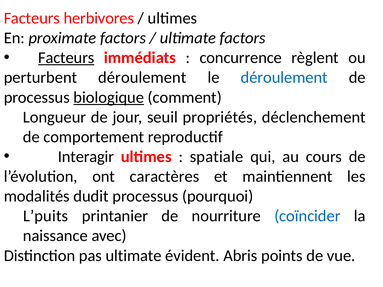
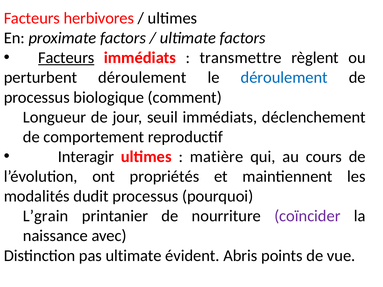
concurrence: concurrence -> transmettre
biologique underline: present -> none
seuil propriétés: propriétés -> immédiats
spatiale: spatiale -> matière
caractères: caractères -> propriétés
L’puits: L’puits -> L’grain
coïncider colour: blue -> purple
